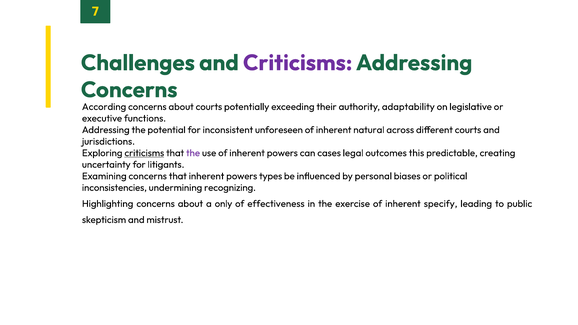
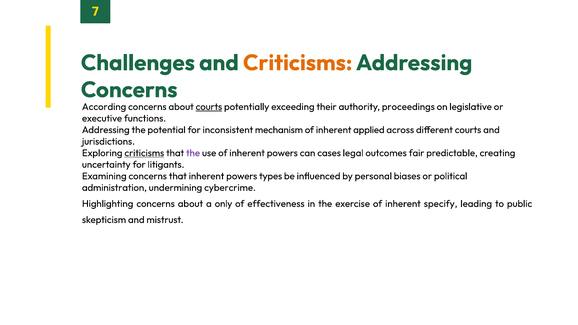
Criticisms at (298, 63) colour: purple -> orange
courts at (209, 107) underline: none -> present
adaptability: adaptability -> proceedings
unforeseen: unforeseen -> mechanism
natural: natural -> applied
this: this -> fair
inconsistencies: inconsistencies -> administration
recognizing: recognizing -> cybercrime
